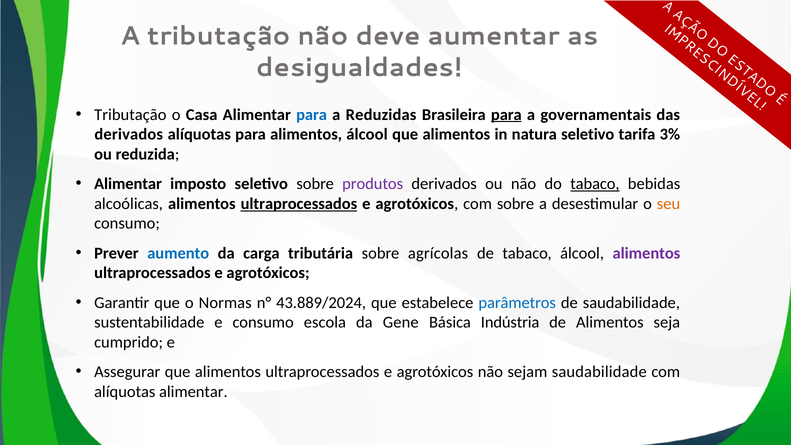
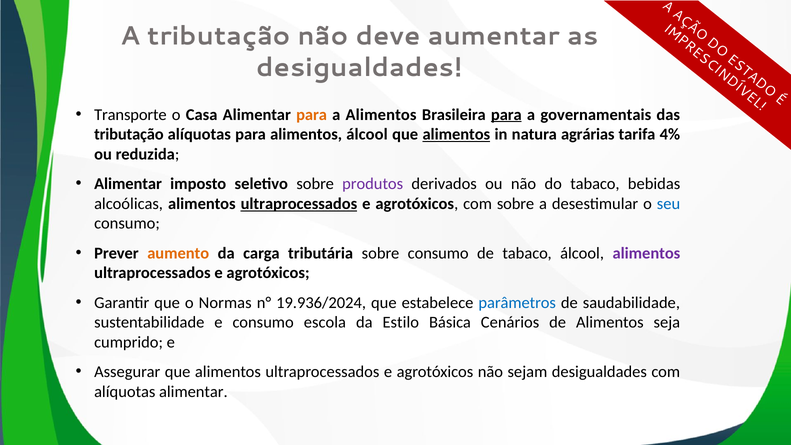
Tributação at (130, 115): Tributação -> Transporte
para at (312, 115) colour: blue -> orange
a Reduzidas: Reduzidas -> Alimentos
derivados at (129, 134): derivados -> tributação
alimentos at (456, 134) underline: none -> present
natura seletivo: seletivo -> agrárias
3%: 3% -> 4%
tabaco at (595, 184) underline: present -> none
seu colour: orange -> blue
aumento colour: blue -> orange
sobre agrícolas: agrícolas -> consumo
43.889/2024: 43.889/2024 -> 19.936/2024
Gene: Gene -> Estilo
Indústria: Indústria -> Cenários
sejam saudabilidade: saudabilidade -> desigualdades
